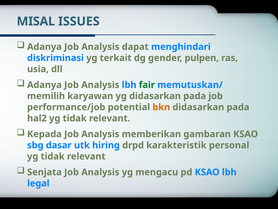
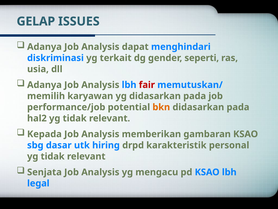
MISAL: MISAL -> GELAP
pulpen: pulpen -> seperti
fair colour: green -> red
